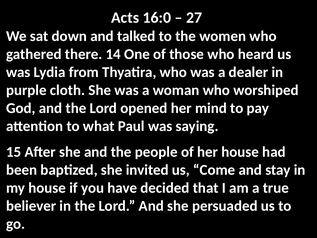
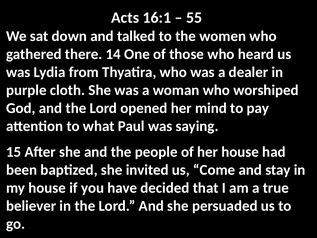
16:0: 16:0 -> 16:1
27: 27 -> 55
